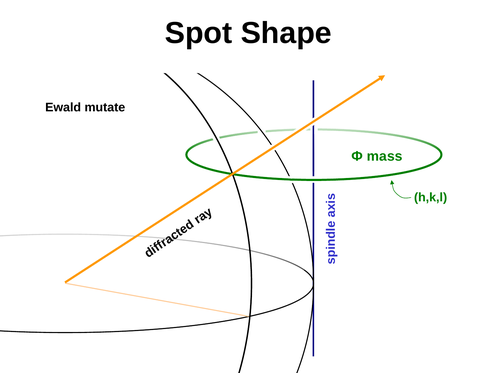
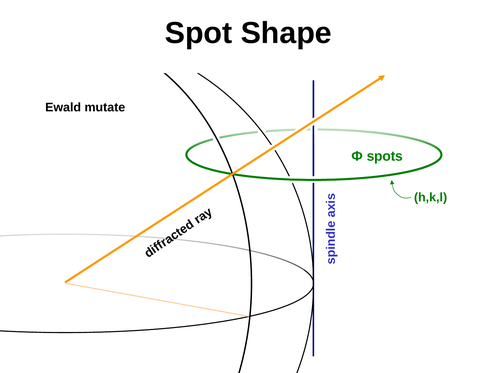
mass: mass -> spots
